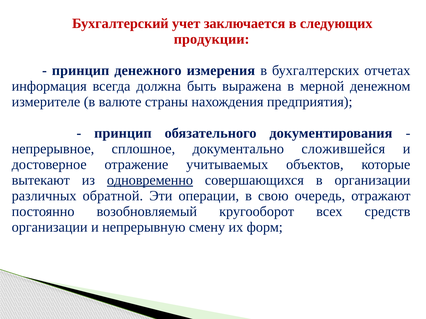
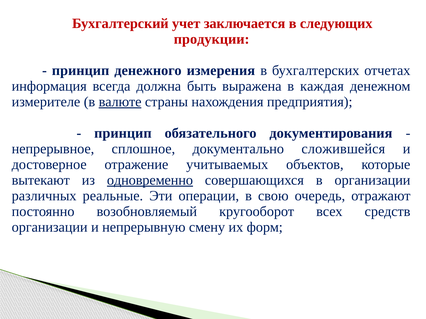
мерной: мерной -> каждая
валюте underline: none -> present
обратной: обратной -> реальные
